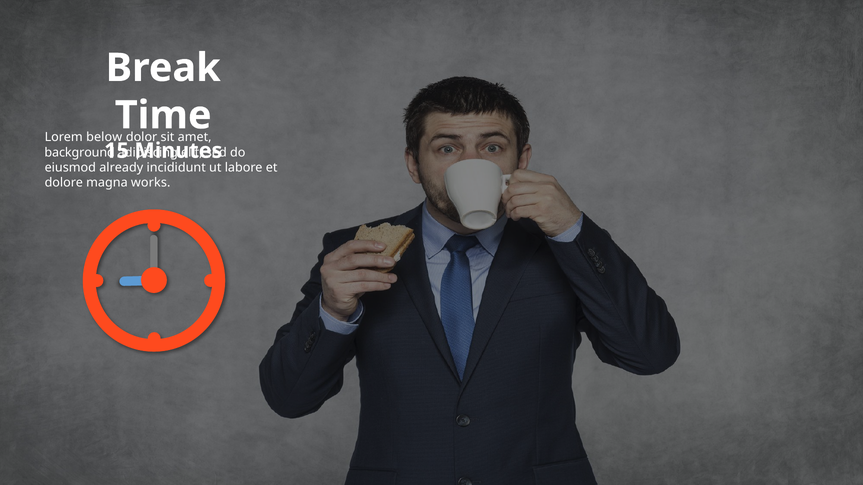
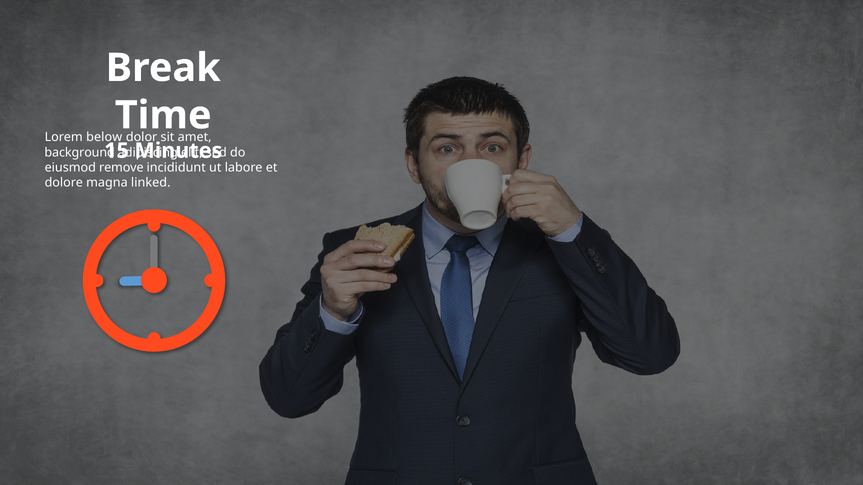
already: already -> remove
works: works -> linked
